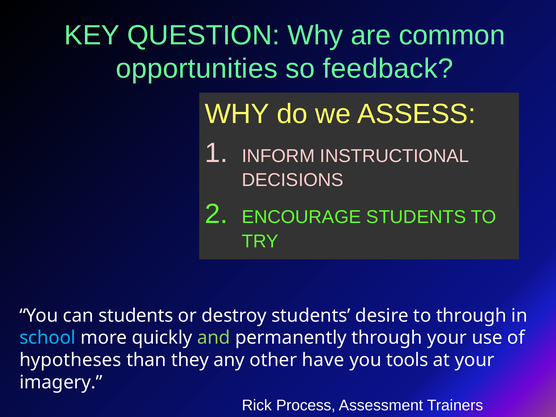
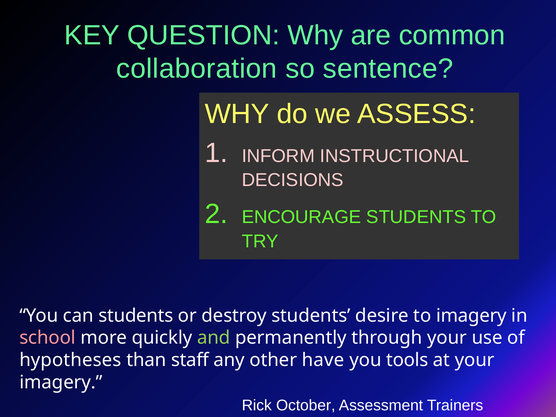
opportunities: opportunities -> collaboration
feedback: feedback -> sentence
to through: through -> imagery
school colour: light blue -> pink
they: they -> staff
Process: Process -> October
